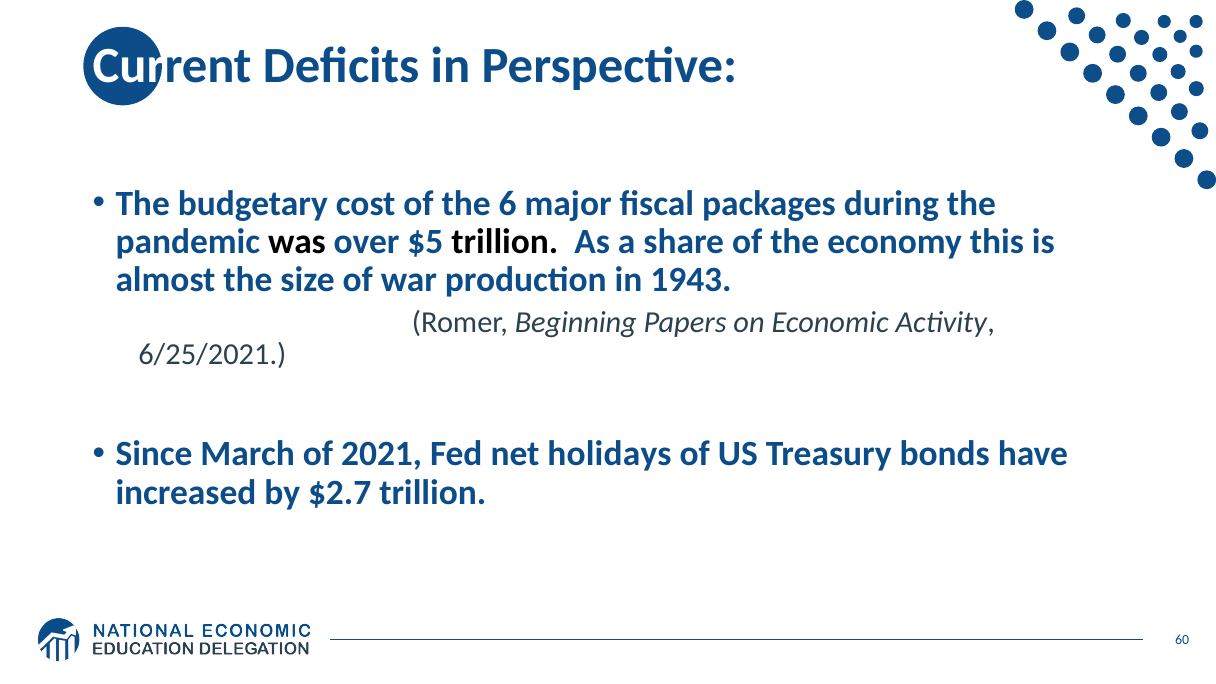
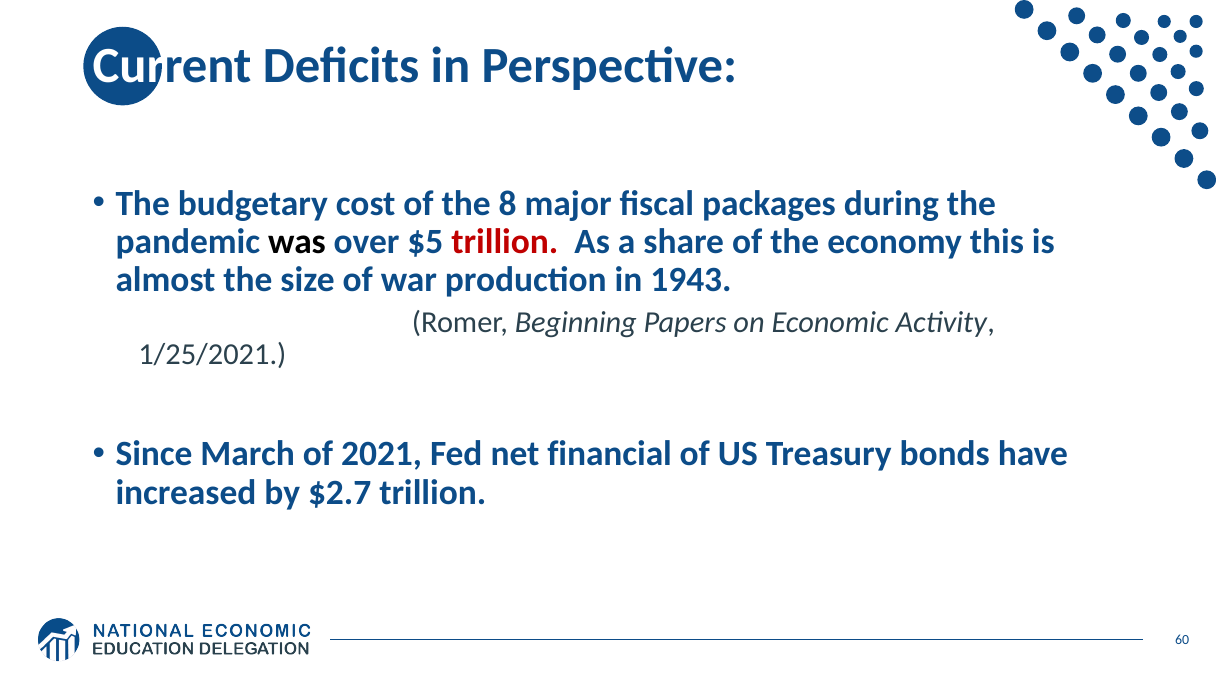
6: 6 -> 8
trillion at (505, 242) colour: black -> red
6/25/2021: 6/25/2021 -> 1/25/2021
holidays: holidays -> financial
